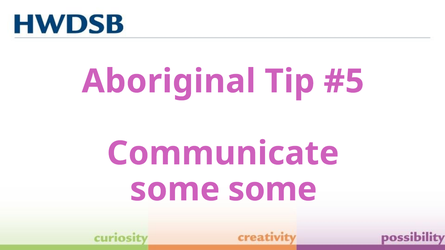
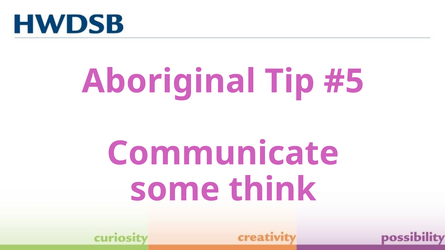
some some: some -> think
